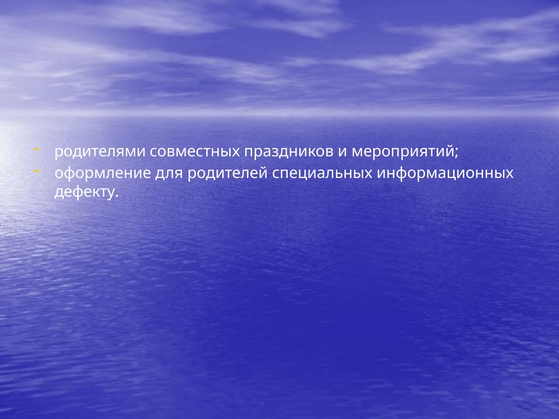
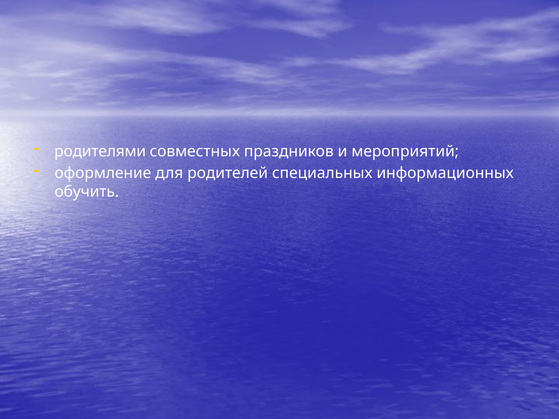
дефекту: дефекту -> обучить
